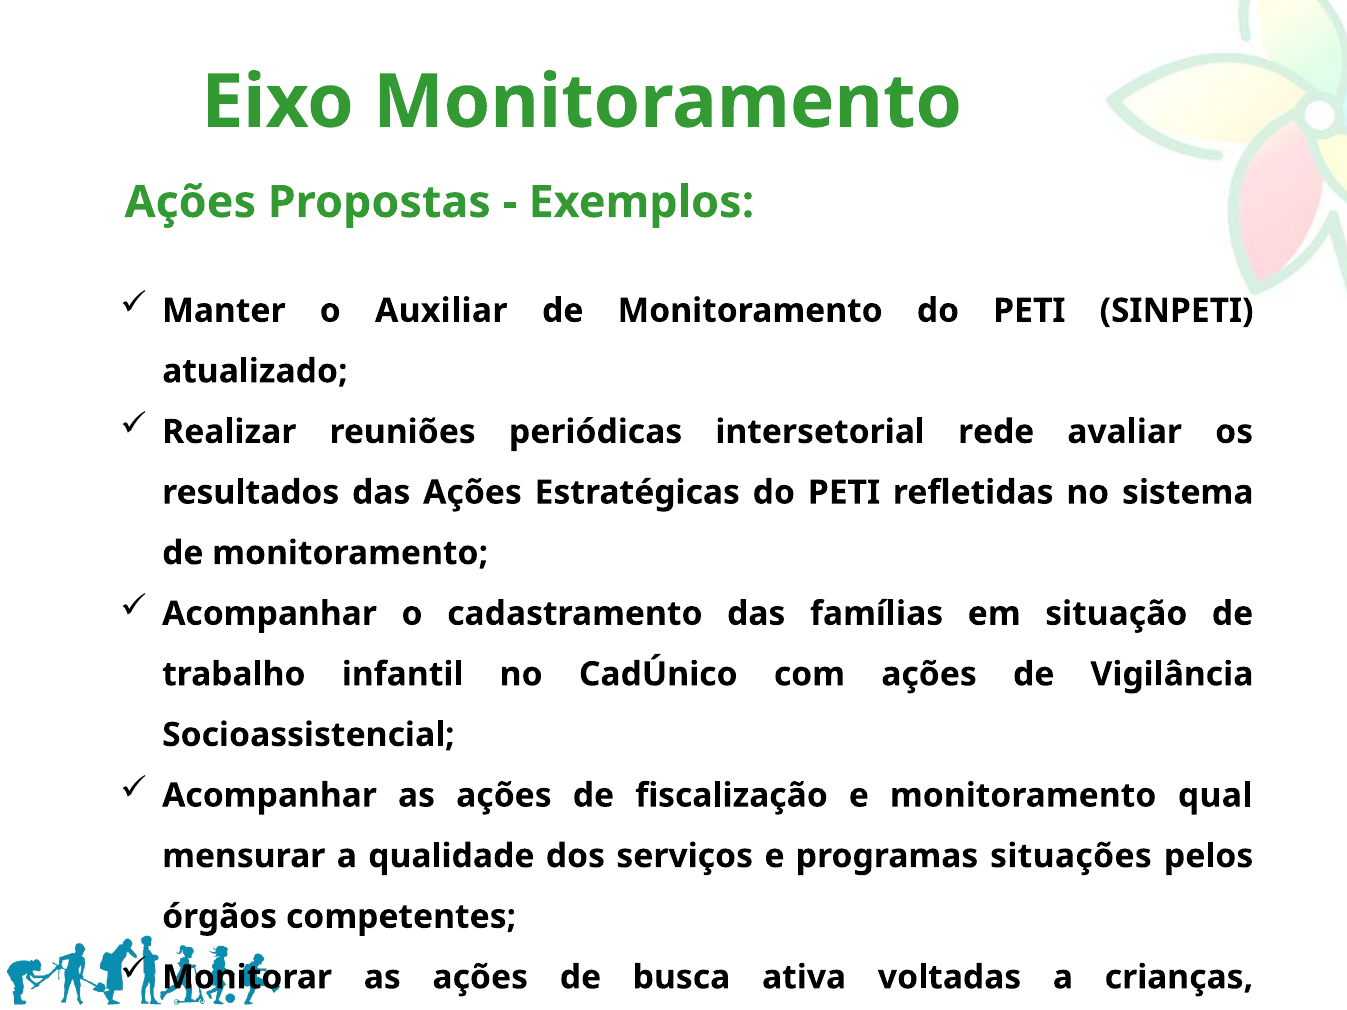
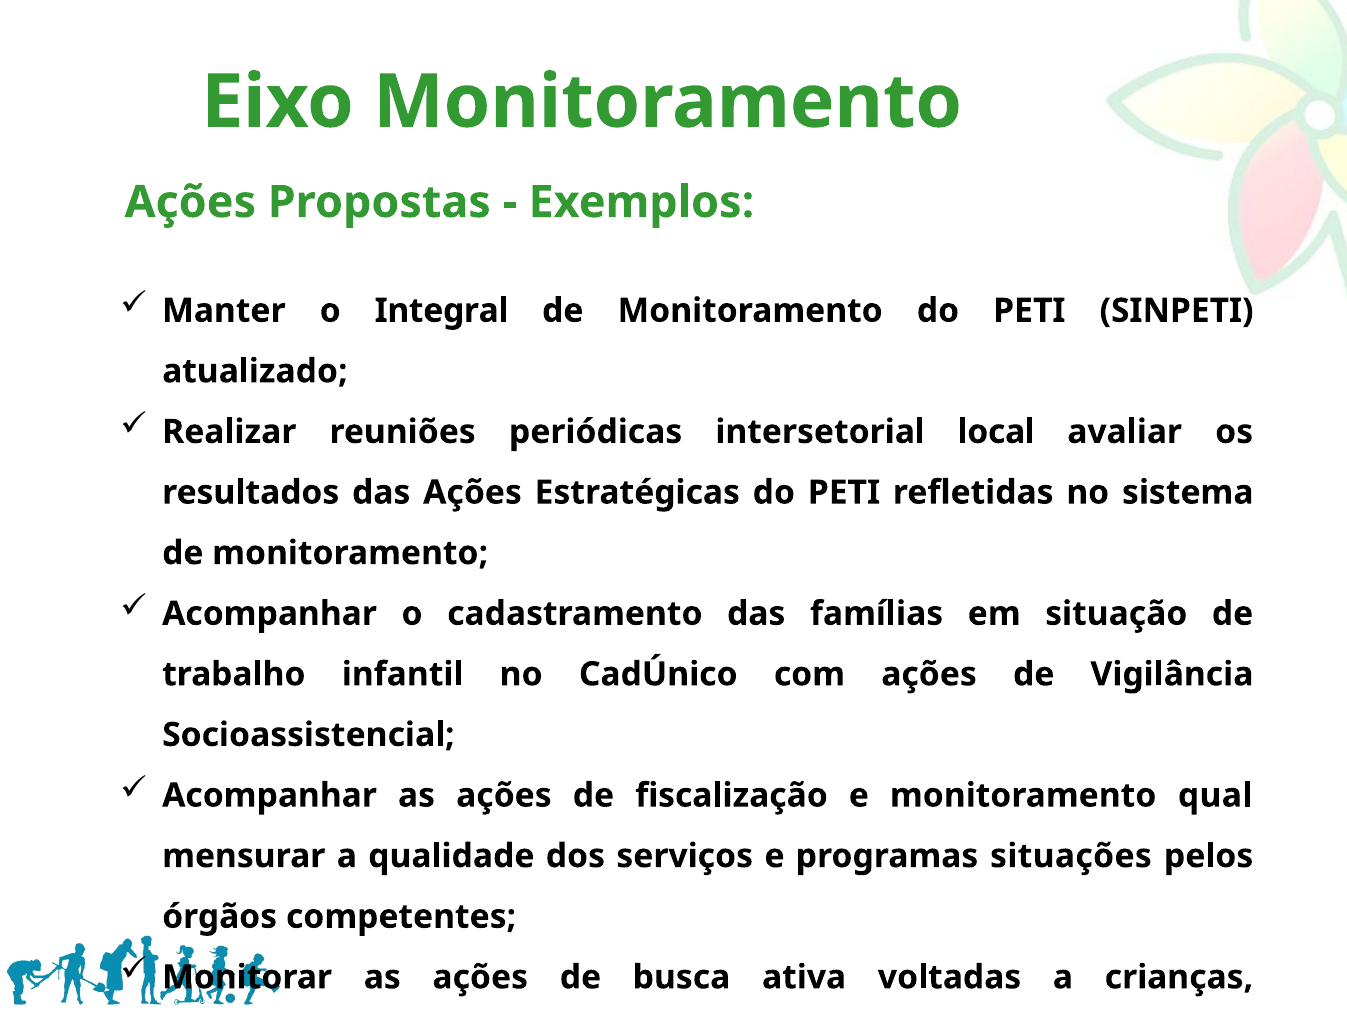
Auxiliar: Auxiliar -> Integral
rede: rede -> local
